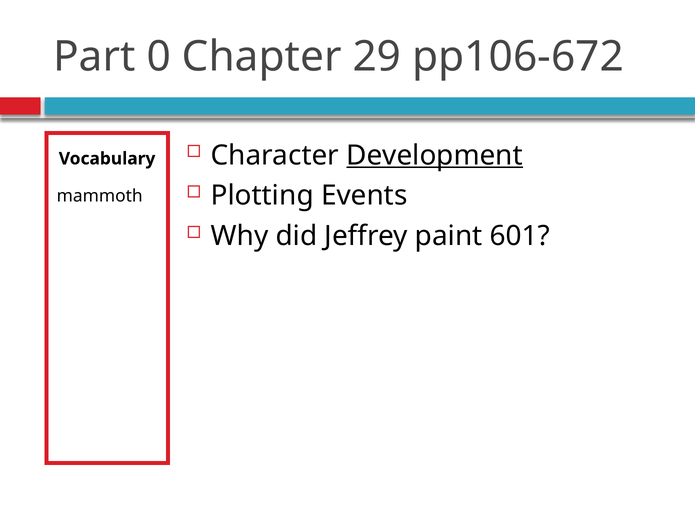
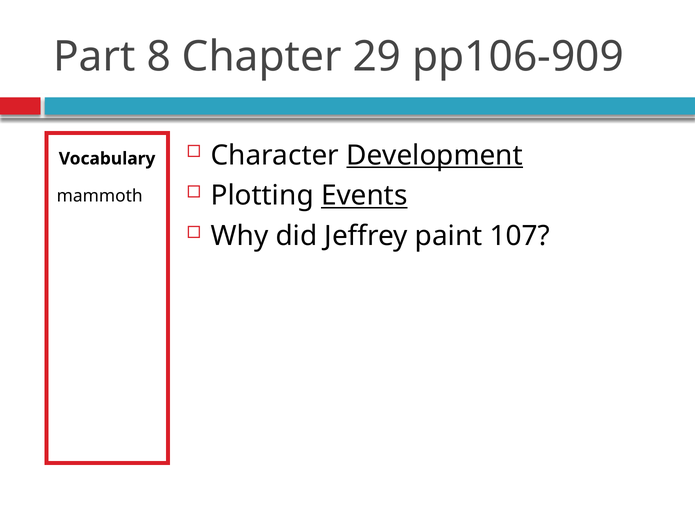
0: 0 -> 8
pp106-672: pp106-672 -> pp106-909
Events underline: none -> present
601: 601 -> 107
